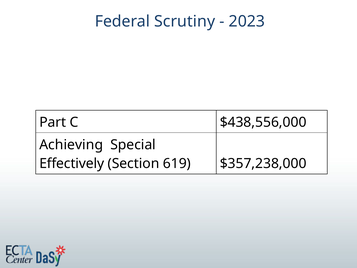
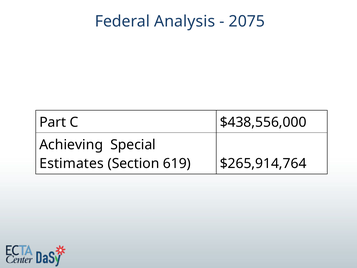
Scrutiny: Scrutiny -> Analysis
2023: 2023 -> 2075
Effectively: Effectively -> Estimates
$357,238,000: $357,238,000 -> $265,914,764
